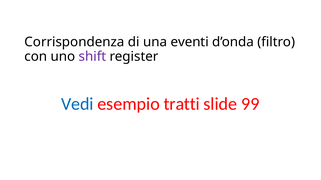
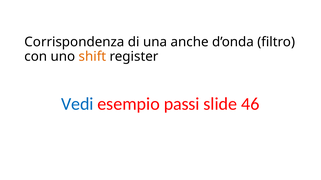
eventi: eventi -> anche
shift colour: purple -> orange
tratti: tratti -> passi
99: 99 -> 46
